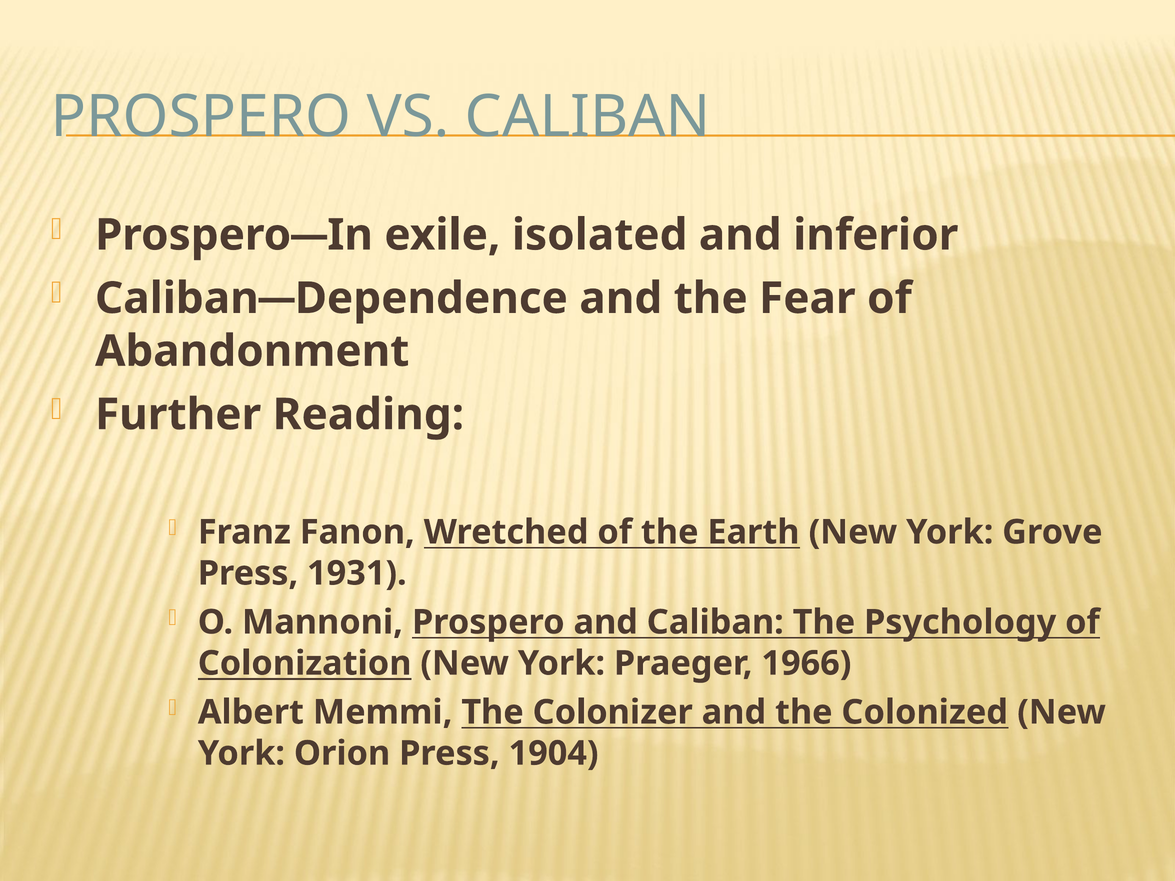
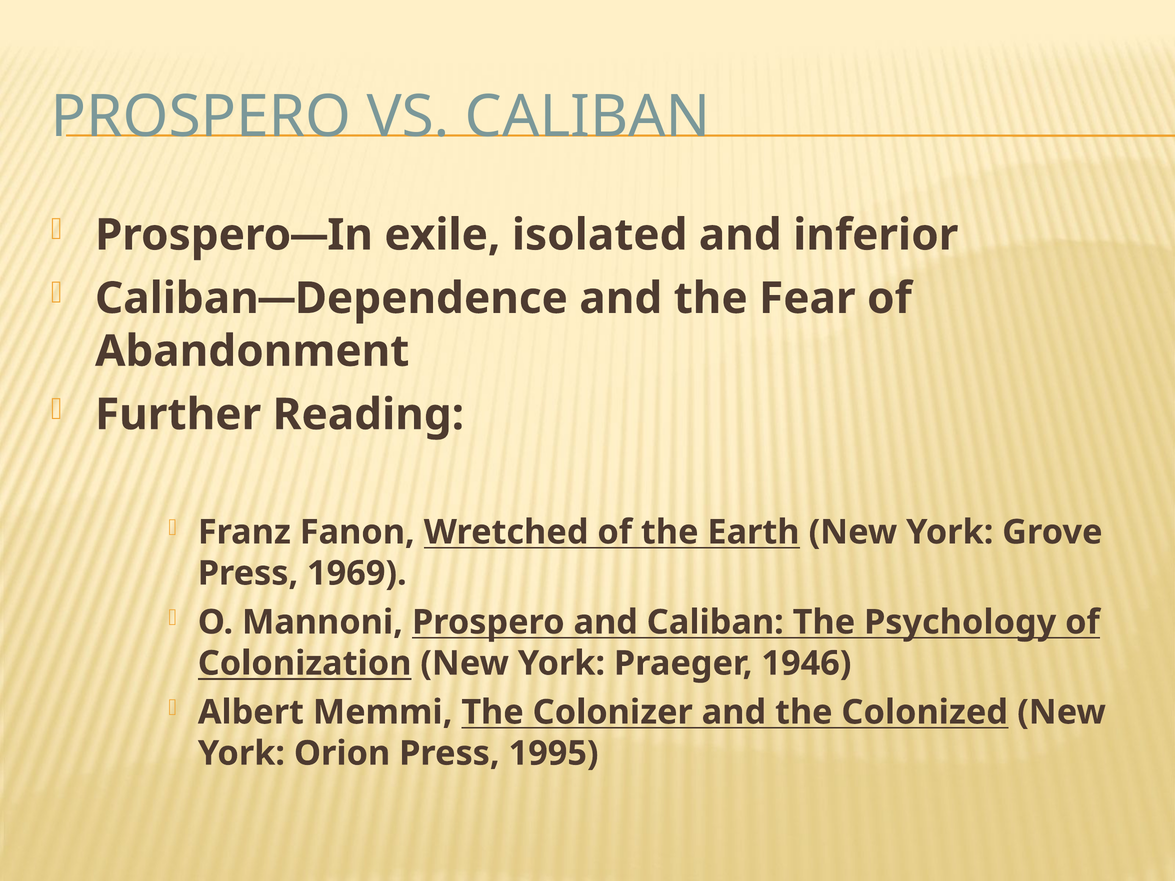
1931: 1931 -> 1969
1966: 1966 -> 1946
1904: 1904 -> 1995
